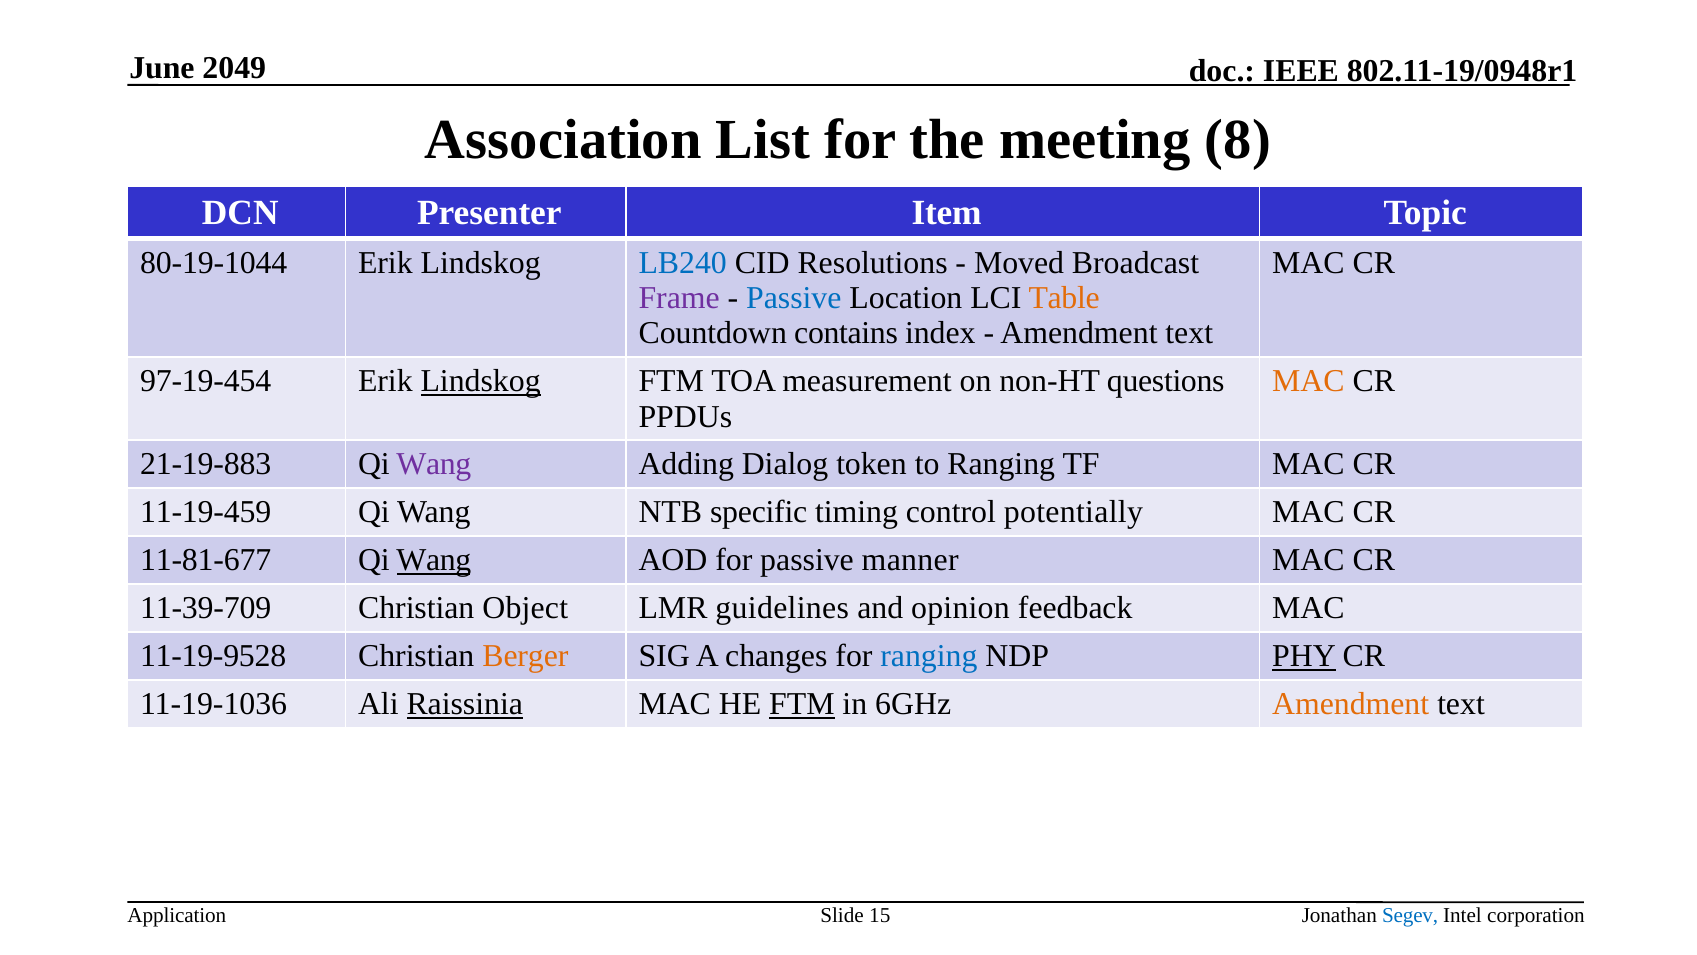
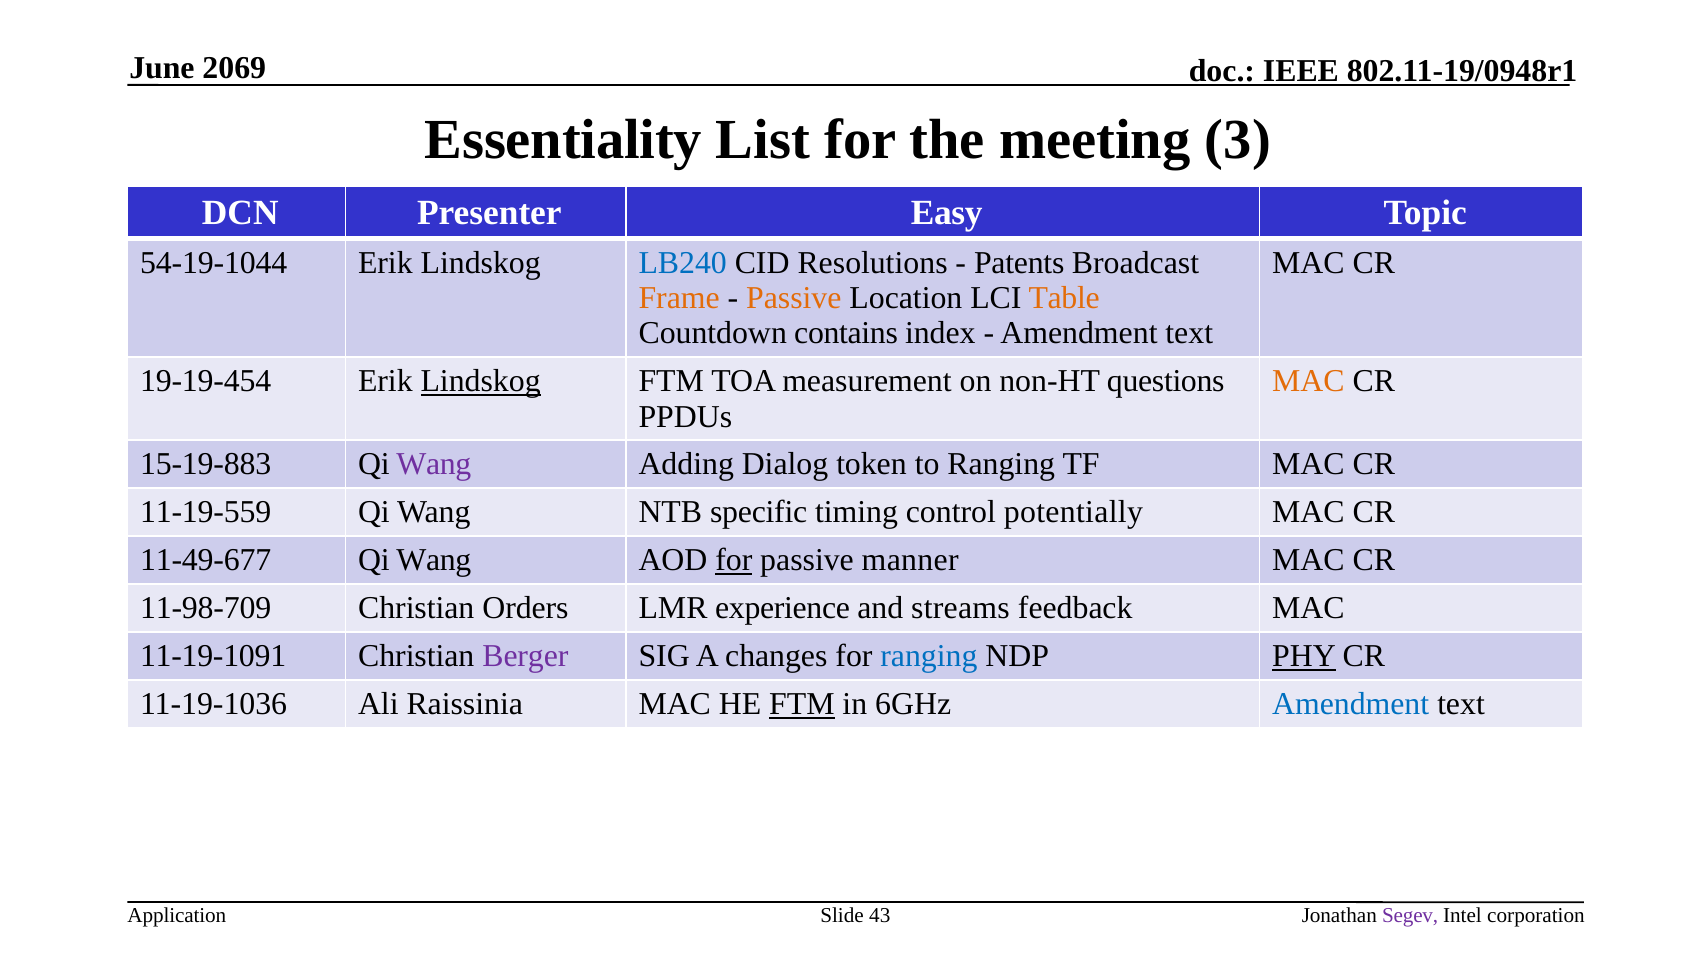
2049: 2049 -> 2069
Association: Association -> Essentiality
8: 8 -> 3
Item: Item -> Easy
80-19-1044: 80-19-1044 -> 54-19-1044
Moved: Moved -> Patents
Frame colour: purple -> orange
Passive at (794, 298) colour: blue -> orange
97-19-454: 97-19-454 -> 19-19-454
21-19-883: 21-19-883 -> 15-19-883
11-19-459: 11-19-459 -> 11-19-559
11-81-677: 11-81-677 -> 11-49-677
Wang at (434, 560) underline: present -> none
for at (734, 560) underline: none -> present
11-39-709: 11-39-709 -> 11-98-709
Object: Object -> Orders
guidelines: guidelines -> experience
opinion: opinion -> streams
11-19-9528: 11-19-9528 -> 11-19-1091
Berger colour: orange -> purple
Raissinia underline: present -> none
Amendment at (1351, 704) colour: orange -> blue
15: 15 -> 43
Segev colour: blue -> purple
